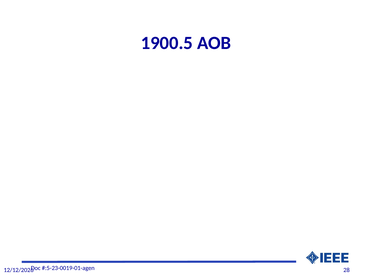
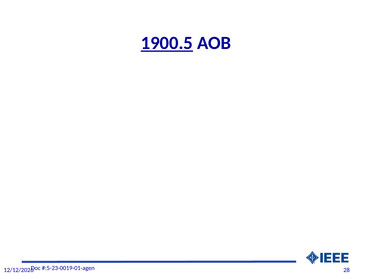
1900.5 underline: none -> present
